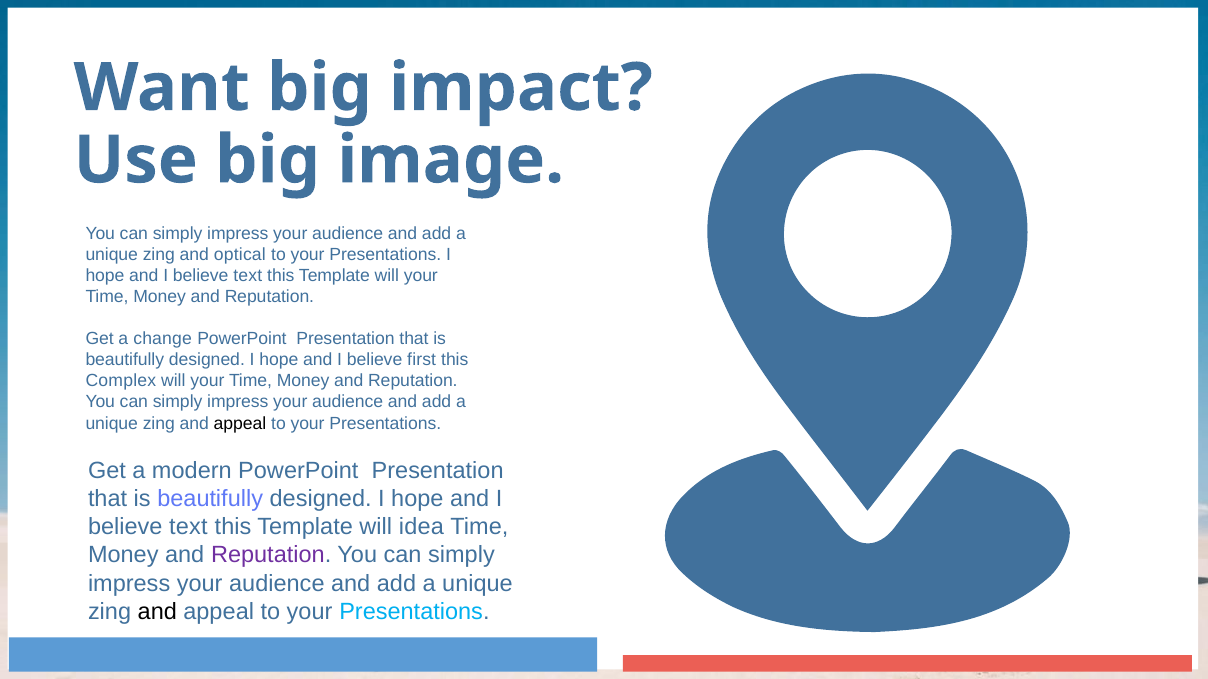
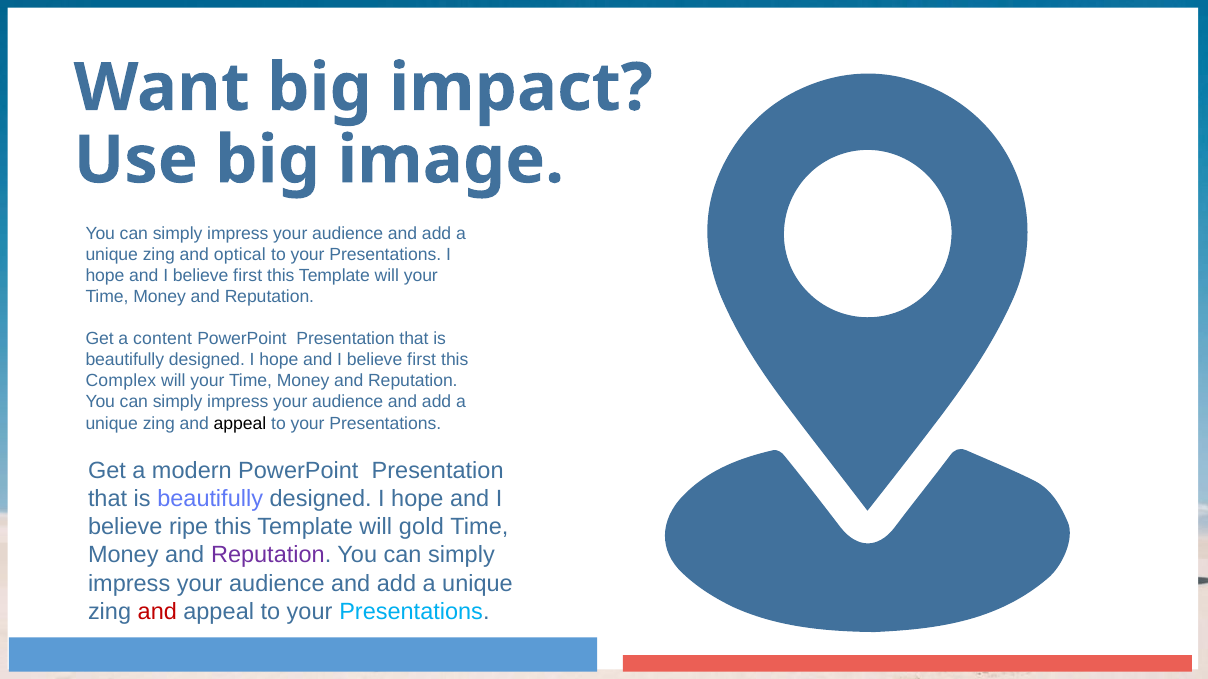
text at (248, 276): text -> first
change: change -> content
text at (188, 527): text -> ripe
idea: idea -> gold
and at (157, 612) colour: black -> red
